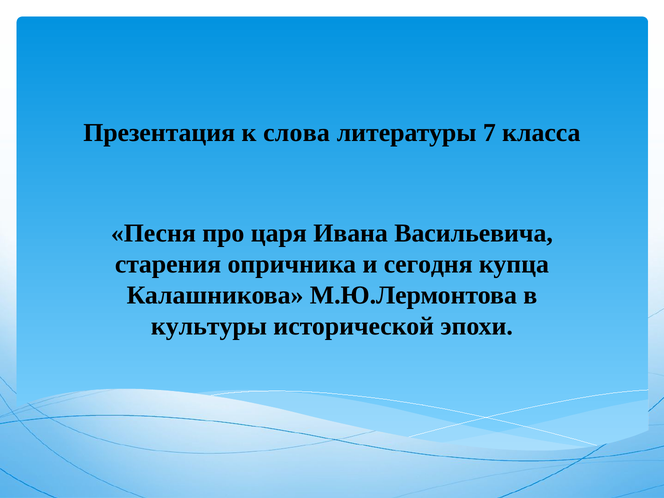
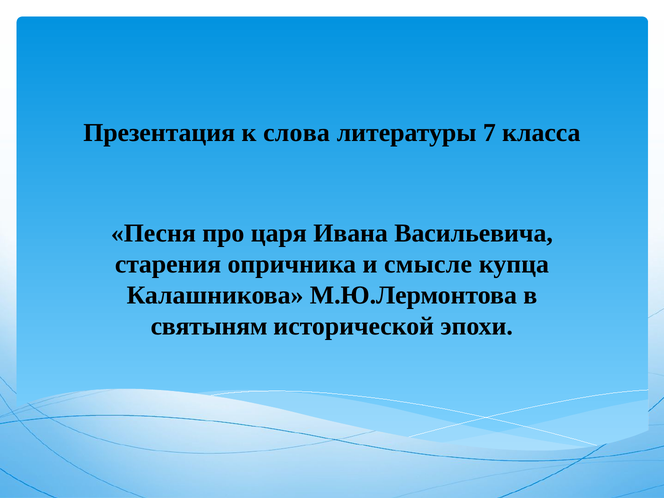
сегодня: сегодня -> смысле
культуры: культуры -> святыням
